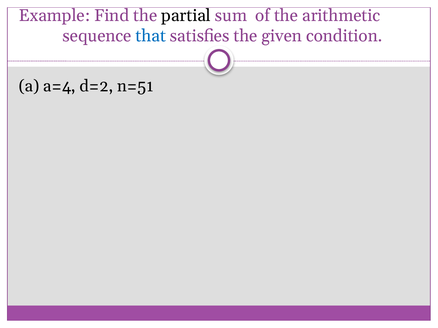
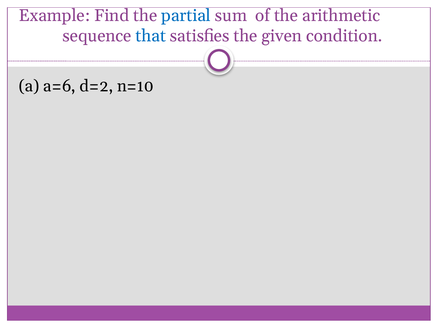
partial colour: black -> blue
a=4: a=4 -> a=6
n=51: n=51 -> n=10
